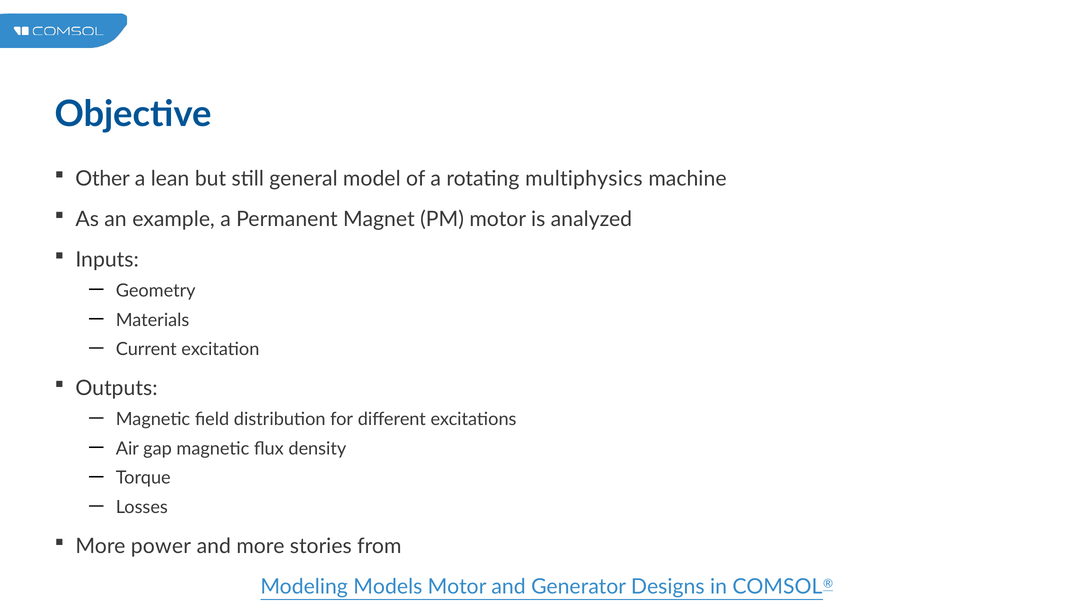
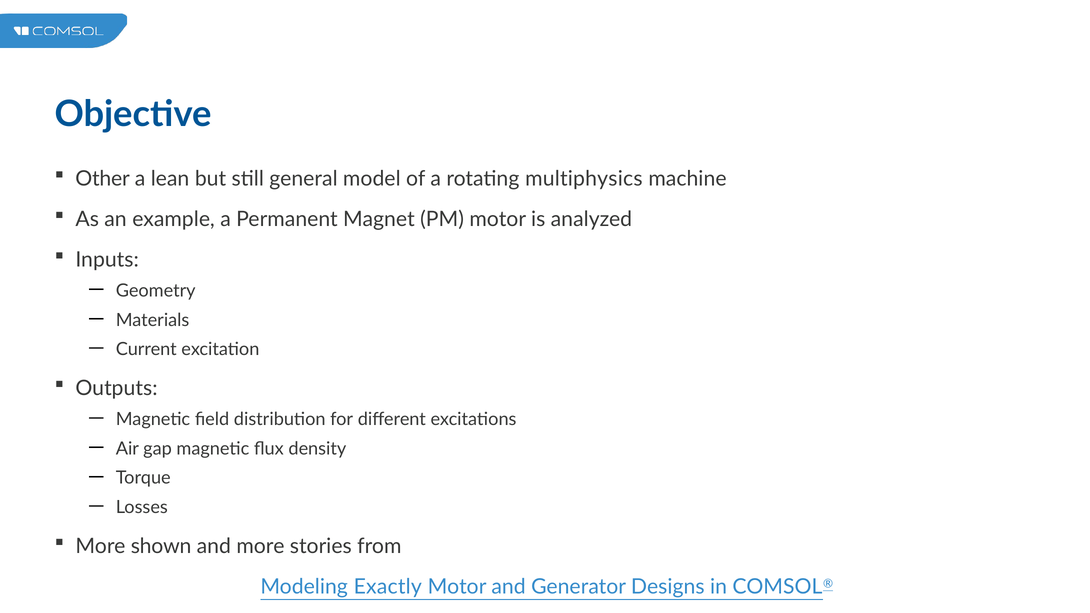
power: power -> shown
Models: Models -> Exactly
